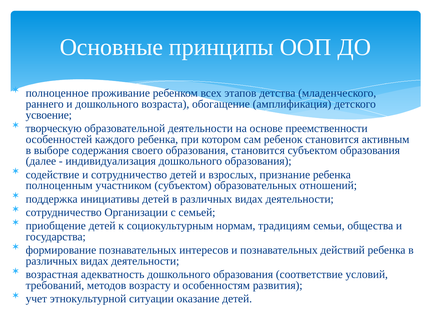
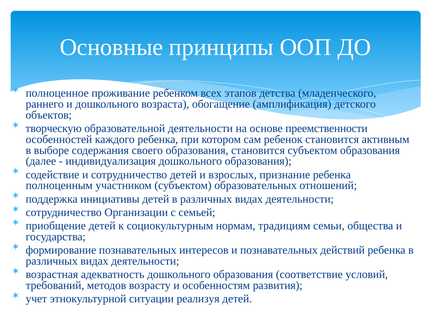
усвоение: усвоение -> объектов
оказание: оказание -> реализуя
